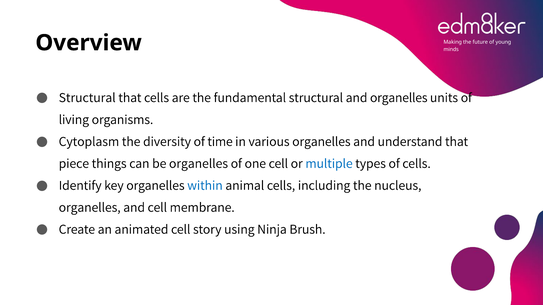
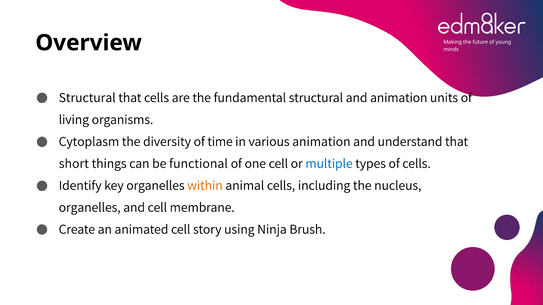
and organelles: organelles -> animation
various organelles: organelles -> animation
piece: piece -> short
be organelles: organelles -> functional
within colour: blue -> orange
